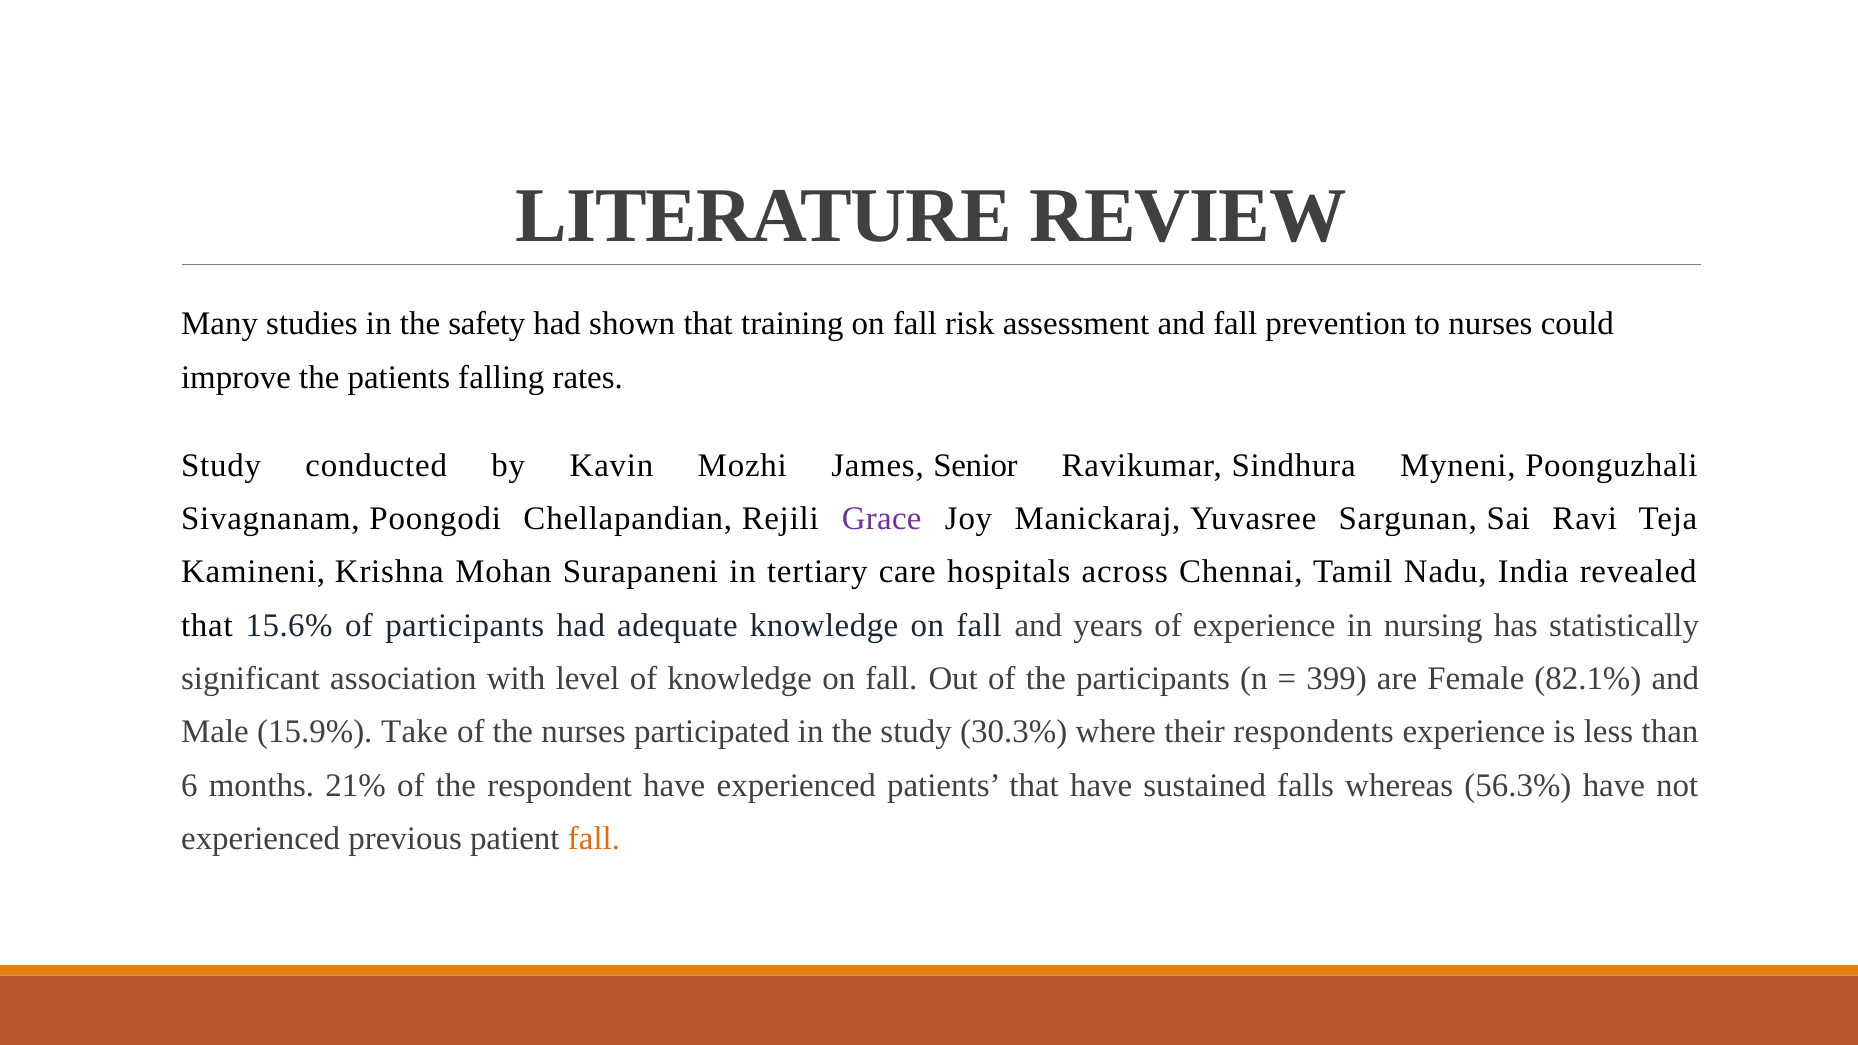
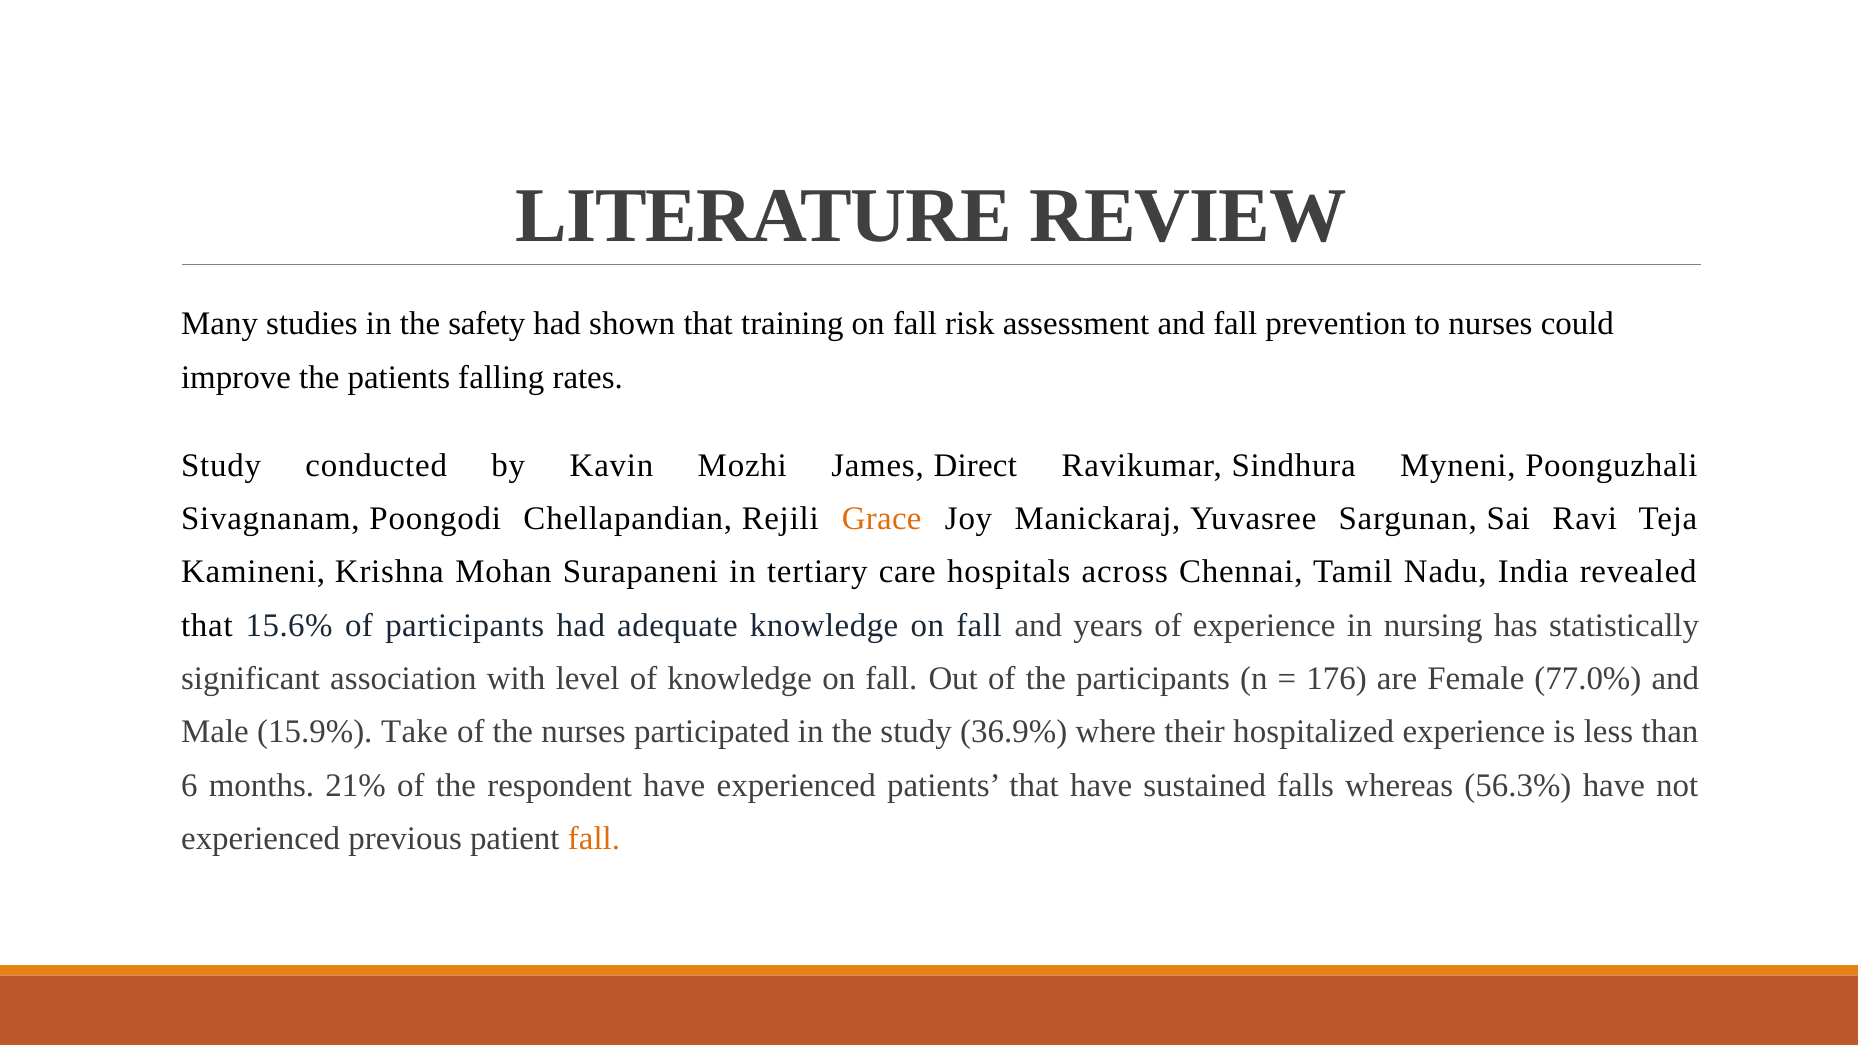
Senior: Senior -> Direct
Grace colour: purple -> orange
399: 399 -> 176
82.1%: 82.1% -> 77.0%
30.3%: 30.3% -> 36.9%
respondents: respondents -> hospitalized
